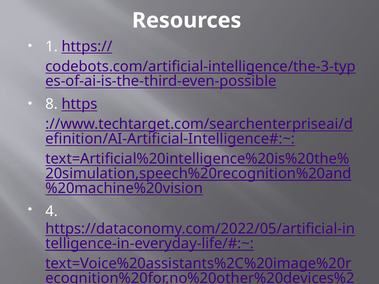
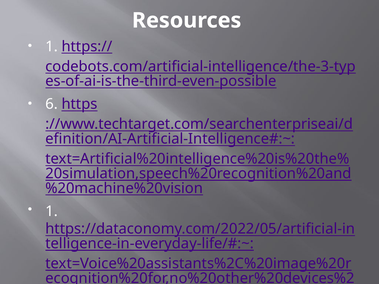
8: 8 -> 6
4 at (52, 211): 4 -> 1
